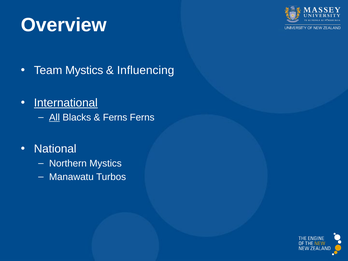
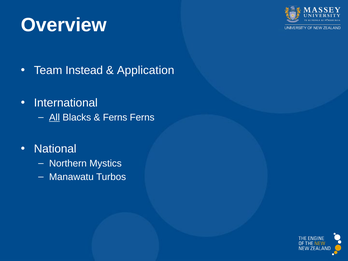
Team Mystics: Mystics -> Instead
Influencing: Influencing -> Application
International underline: present -> none
